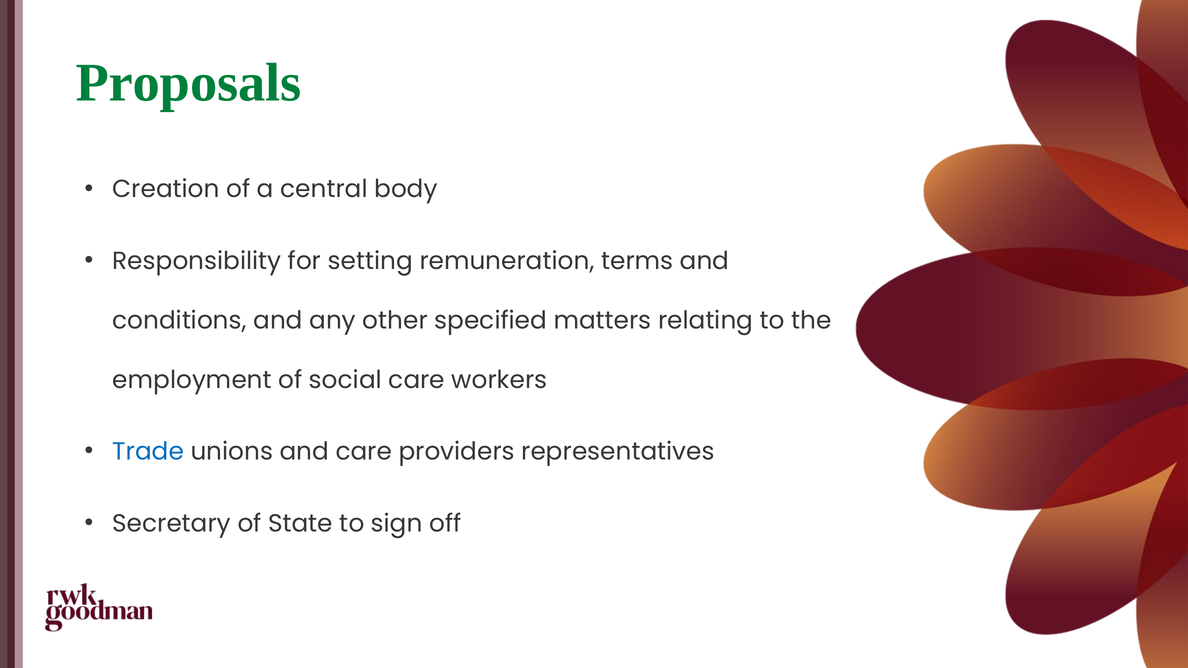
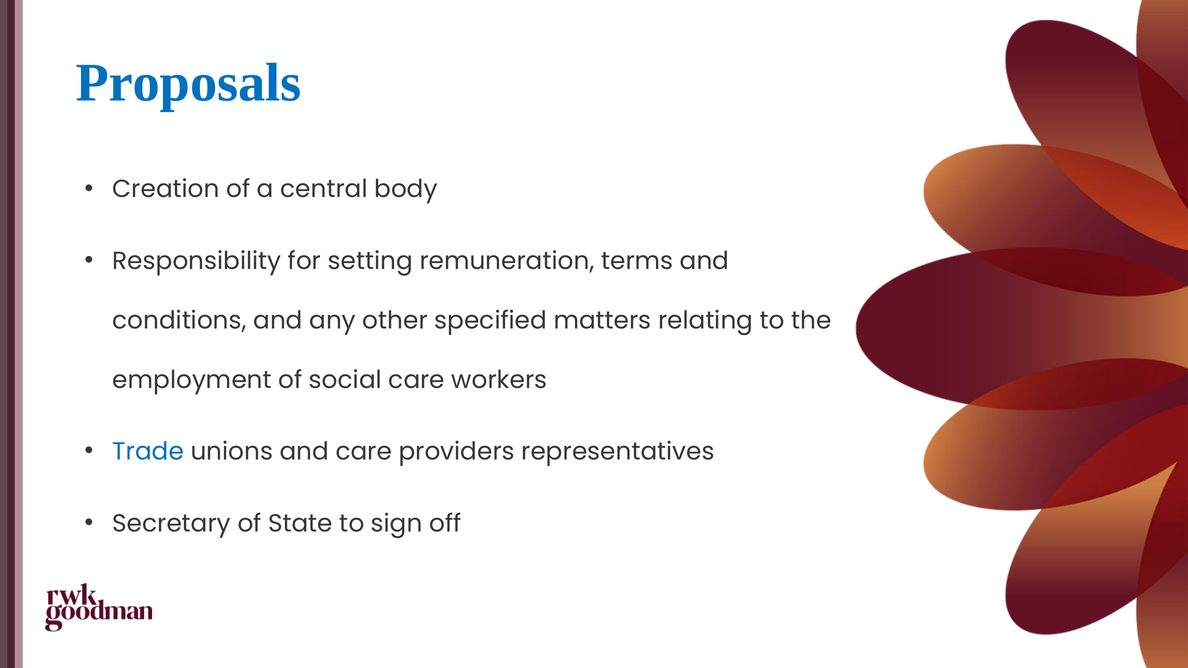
Proposals colour: green -> blue
